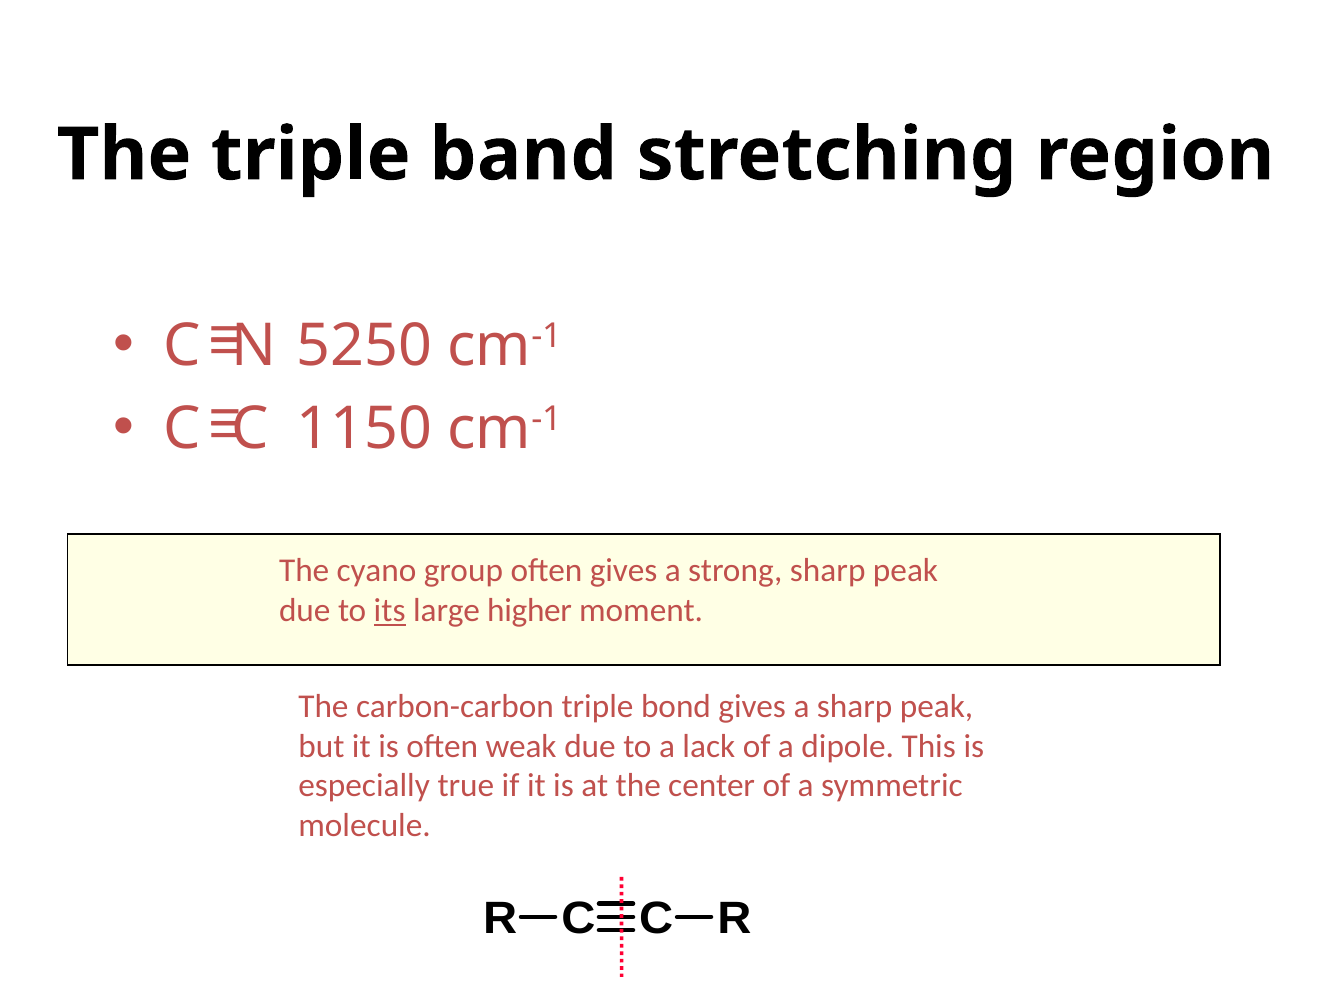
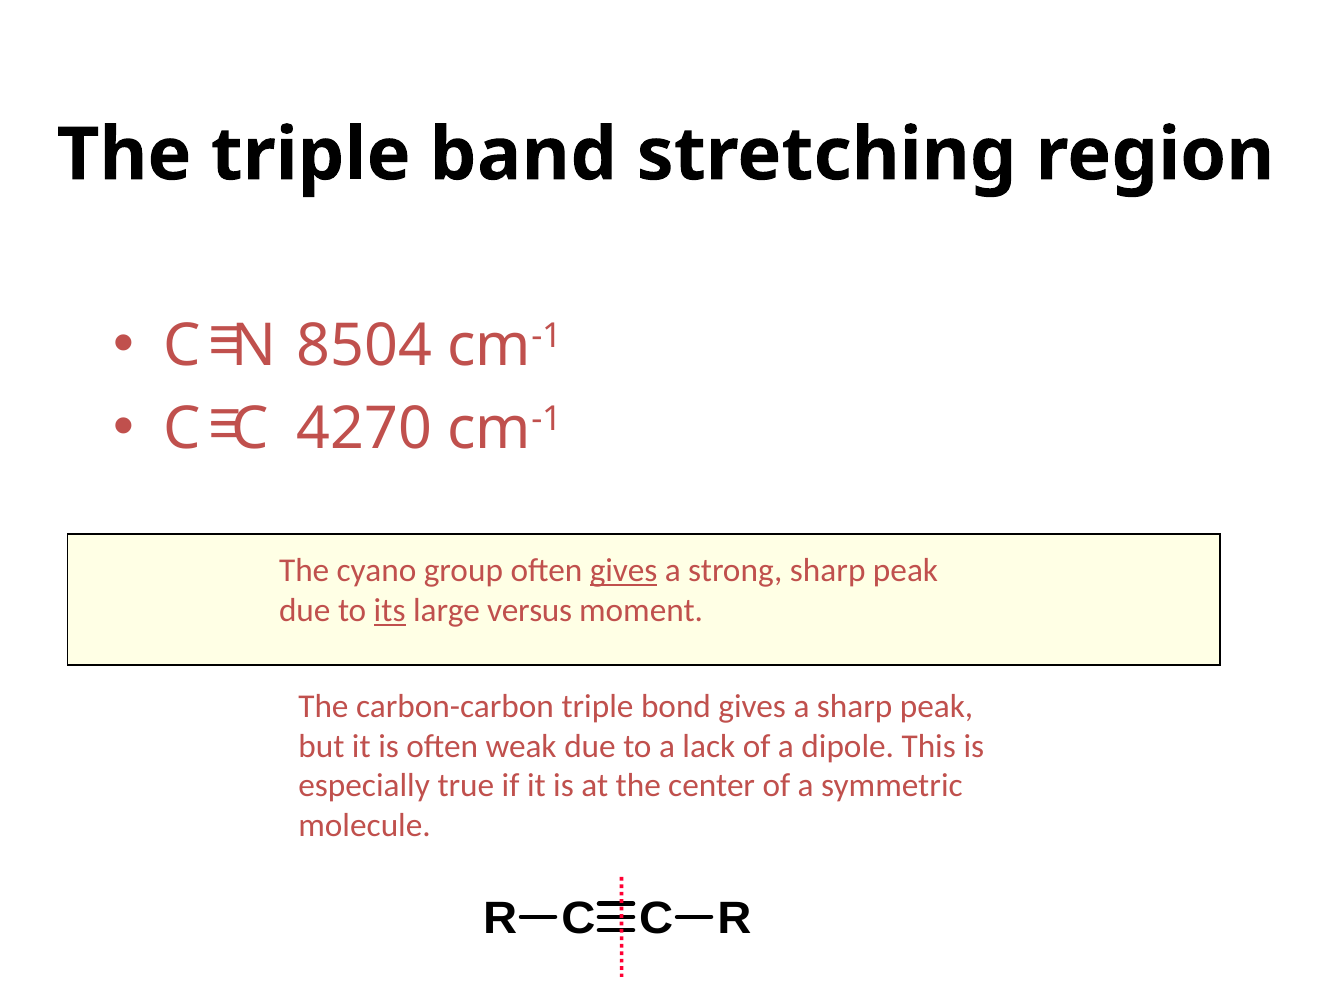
5250: 5250 -> 8504
1150: 1150 -> 4270
gives at (624, 571) underline: none -> present
higher: higher -> versus
